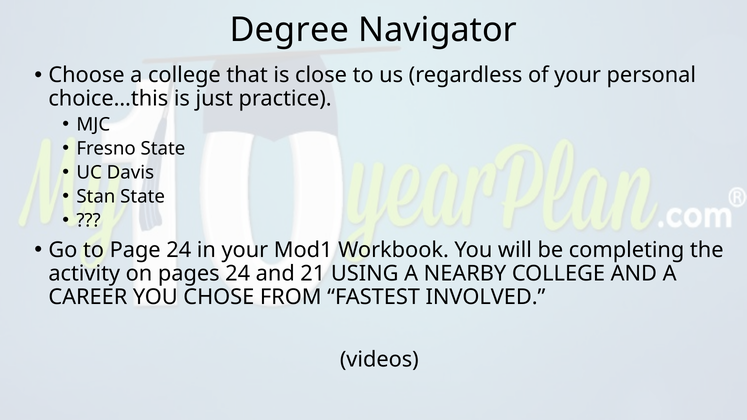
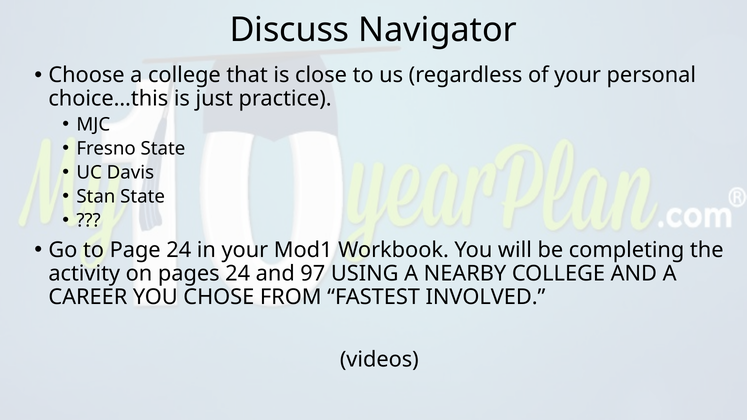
Degree: Degree -> Discuss
21: 21 -> 97
